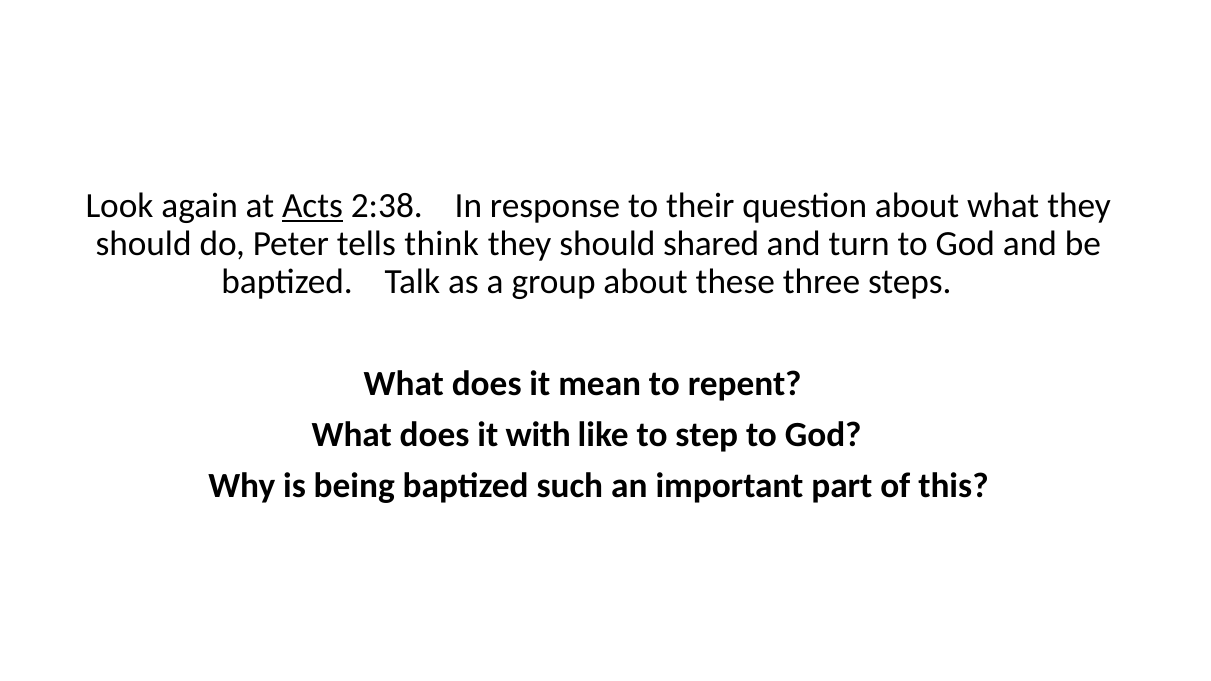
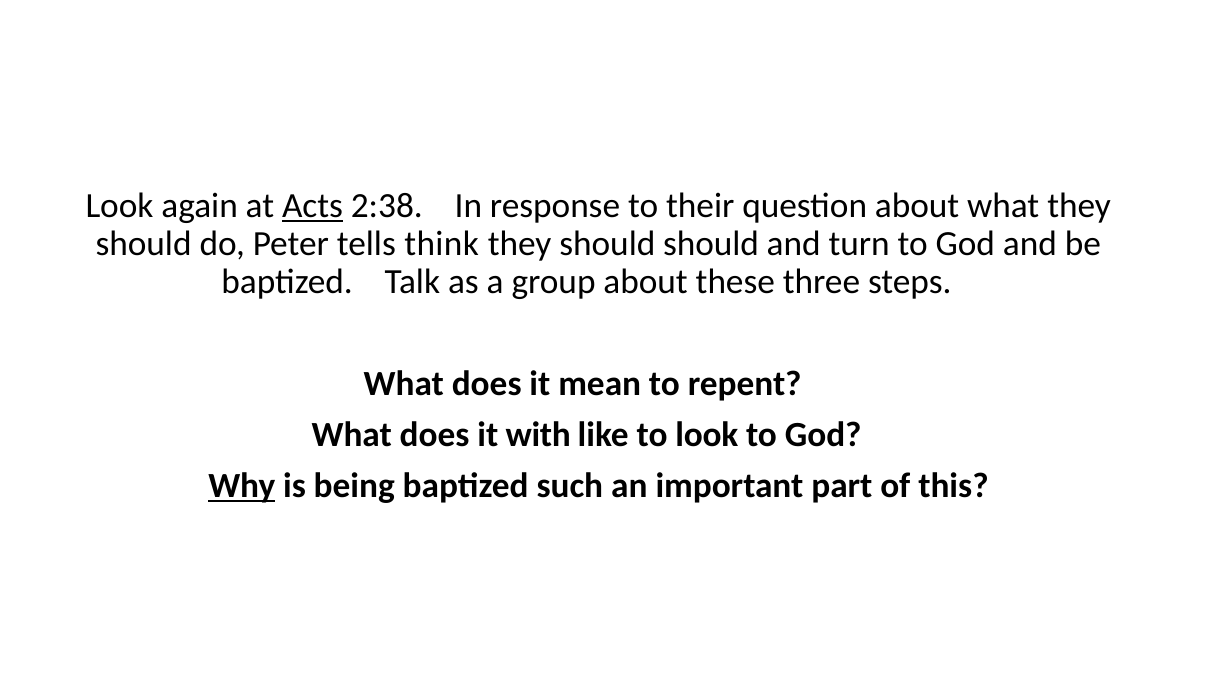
should shared: shared -> should
to step: step -> look
Why underline: none -> present
